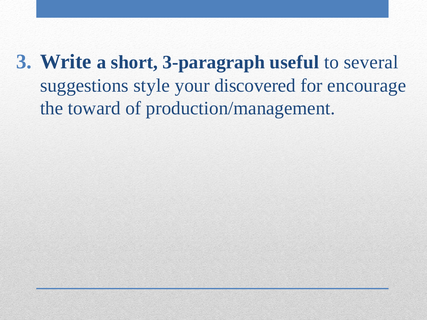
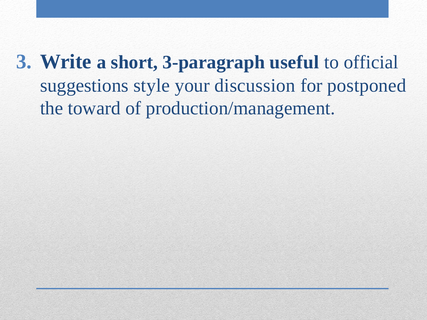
several: several -> official
discovered: discovered -> discussion
encourage: encourage -> postponed
